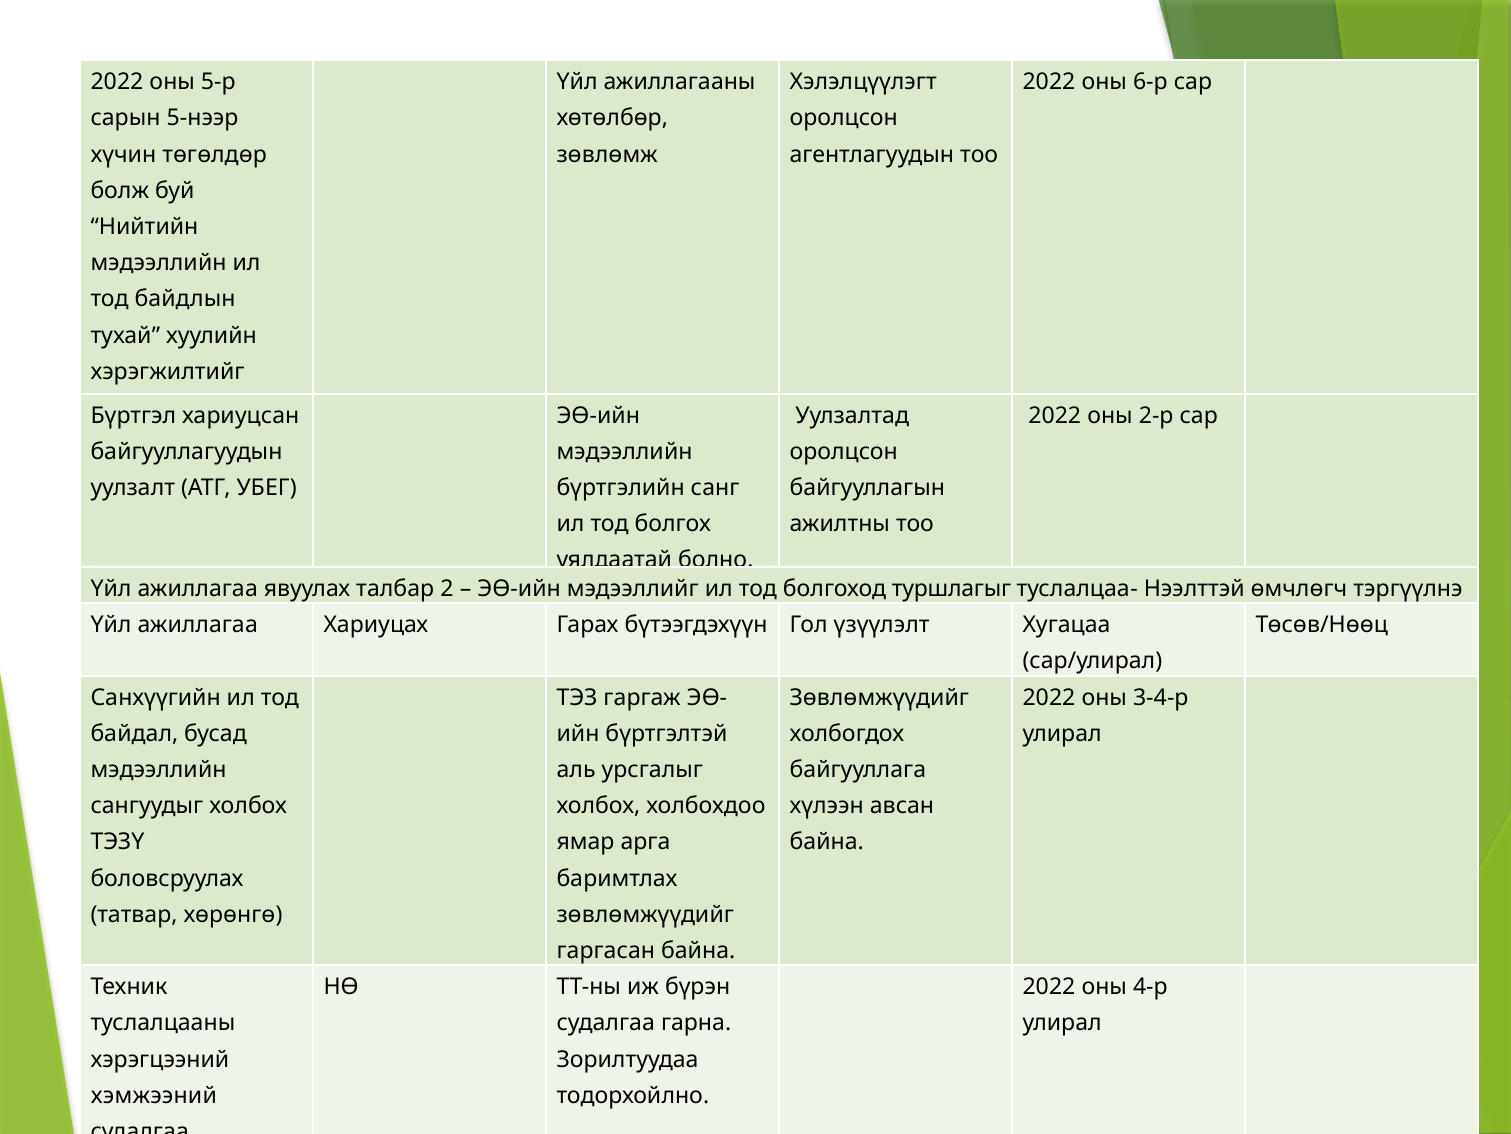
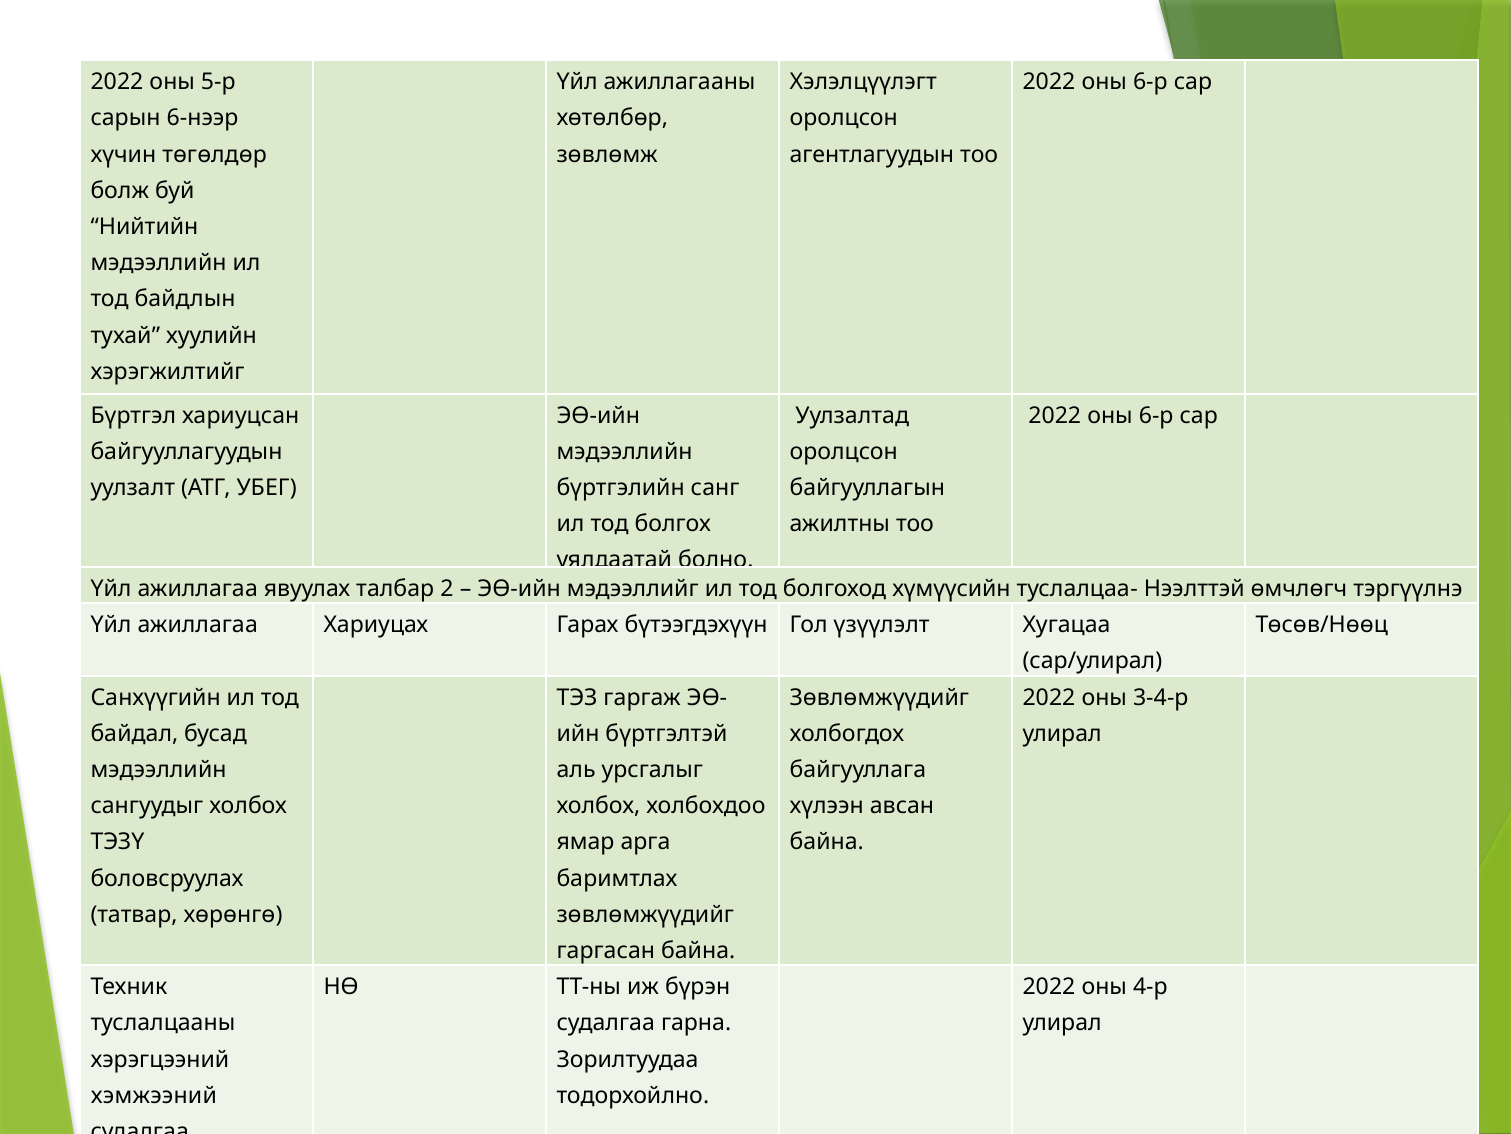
5-нээр: 5-нээр -> 6-нээр
2-р at (1156, 415): 2-р -> 6-р
туршлагыг: туршлагыг -> хүмүүсийн
